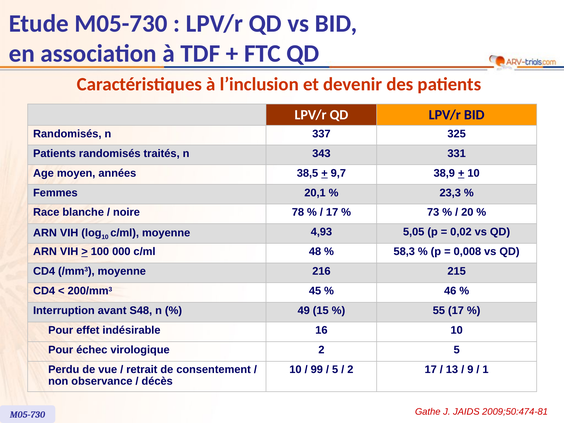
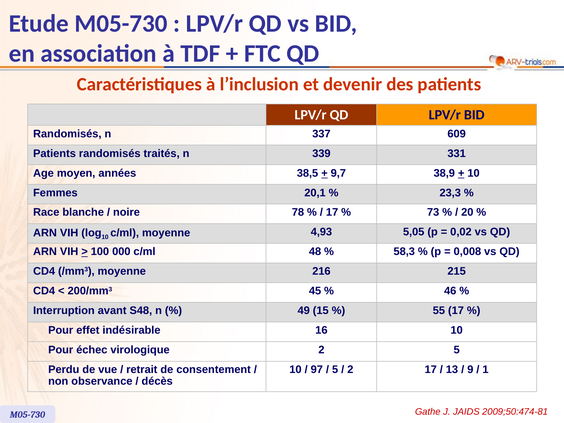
325: 325 -> 609
343: 343 -> 339
99: 99 -> 97
